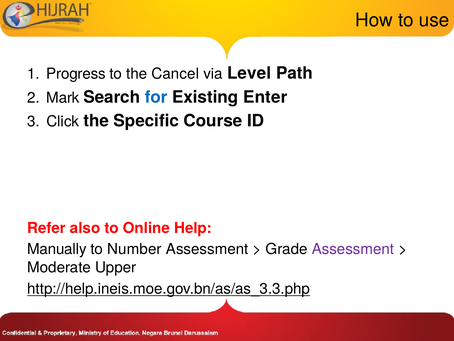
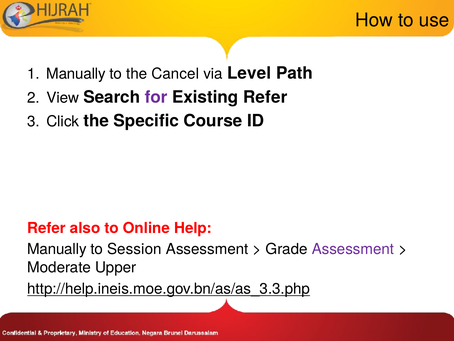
Progress at (76, 74): Progress -> Manually
Mark: Mark -> View
for colour: blue -> purple
Existing Enter: Enter -> Refer
Number: Number -> Session
